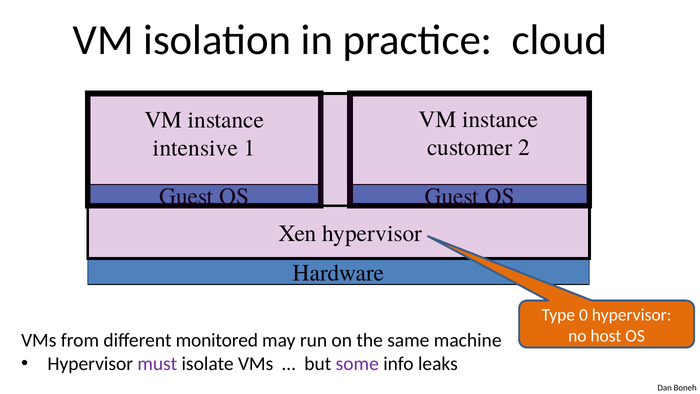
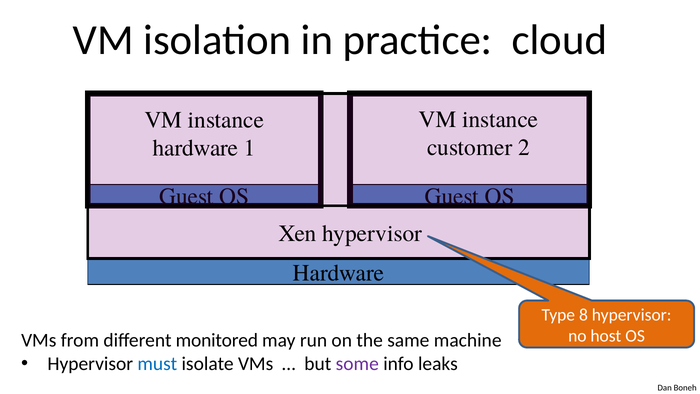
intensive at (195, 148): intensive -> hardware
0: 0 -> 8
must colour: purple -> blue
